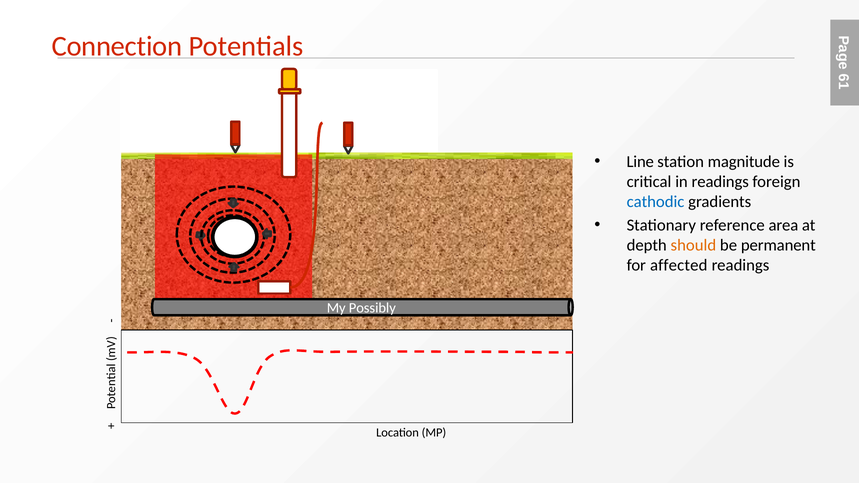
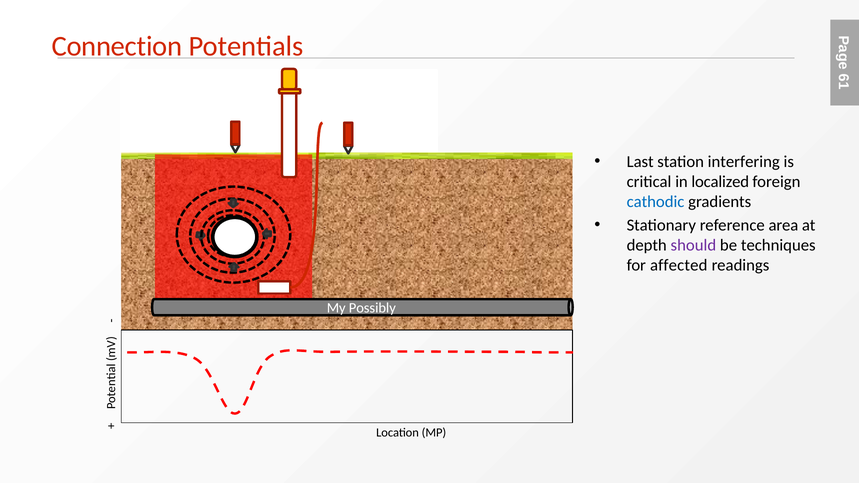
Line: Line -> Last
magnitude: magnitude -> interfering
in readings: readings -> localized
should colour: orange -> purple
permanent: permanent -> techniques
